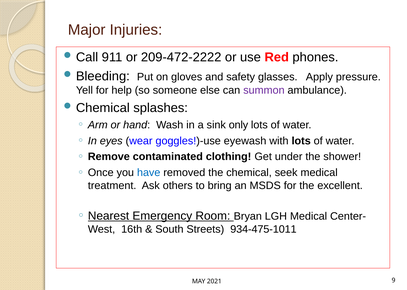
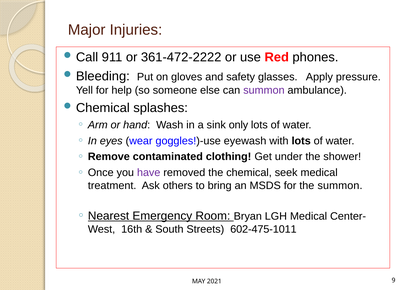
209-472-2222: 209-472-2222 -> 361-472-2222
have colour: blue -> purple
the excellent: excellent -> summon
934-475-1011: 934-475-1011 -> 602-475-1011
